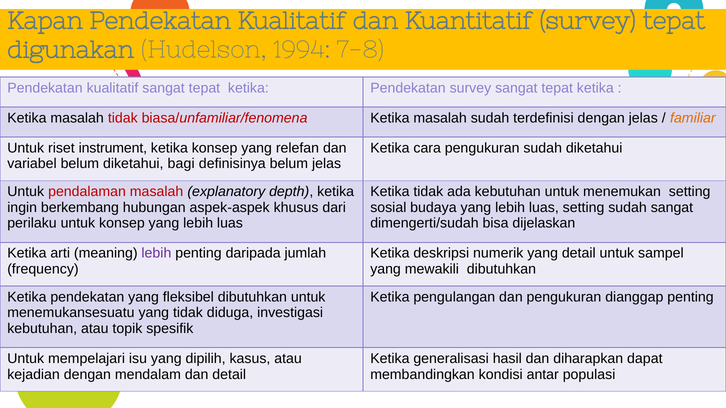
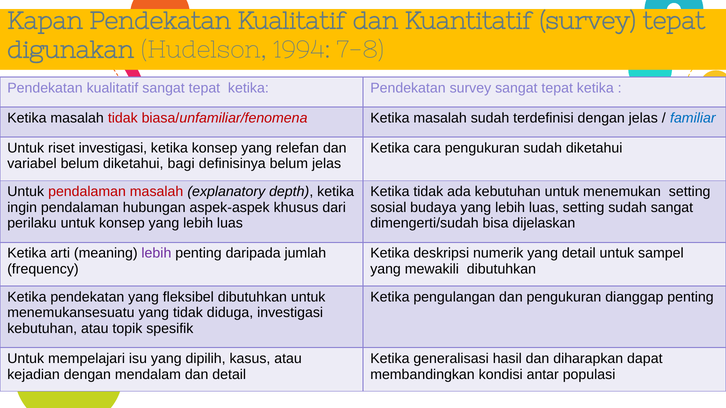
familiar colour: orange -> blue
riset instrument: instrument -> investigasi
ingin berkembang: berkembang -> pendalaman
